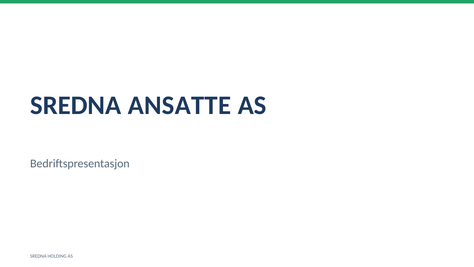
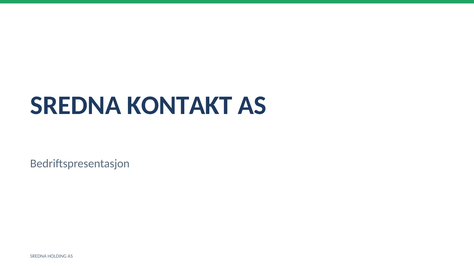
ANSATTE: ANSATTE -> KONTAKT
